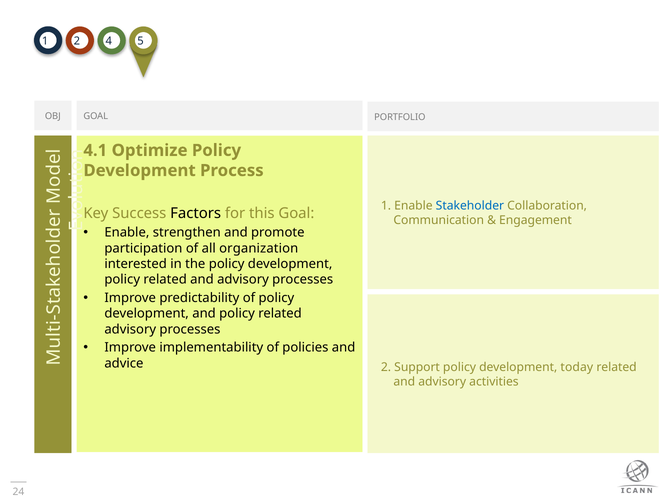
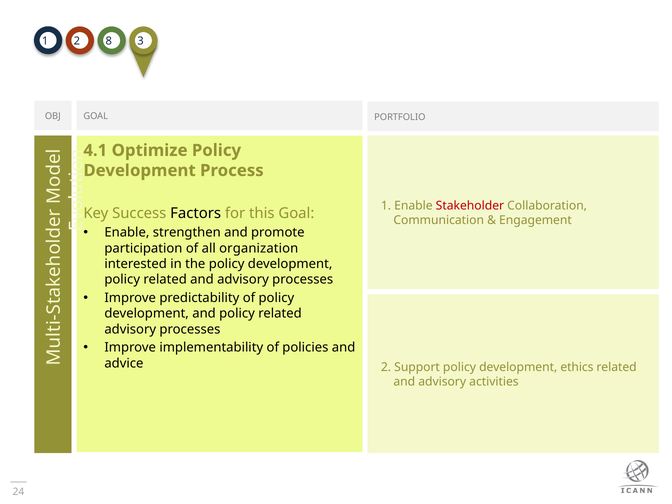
4: 4 -> 8
5: 5 -> 3
Stakeholder colour: blue -> red
today: today -> ethics
